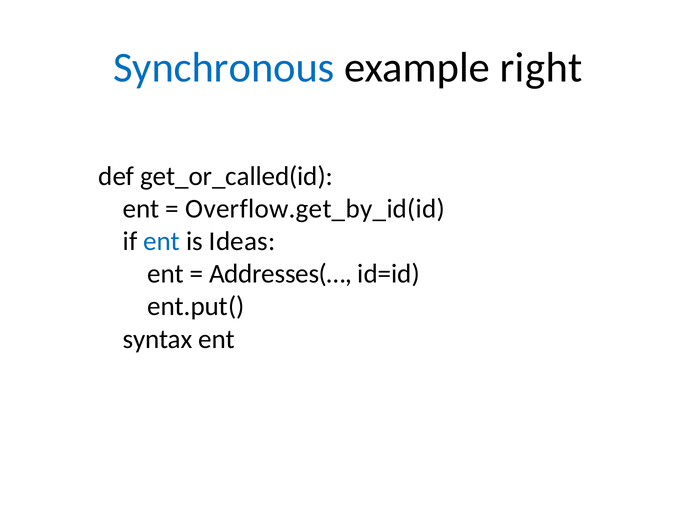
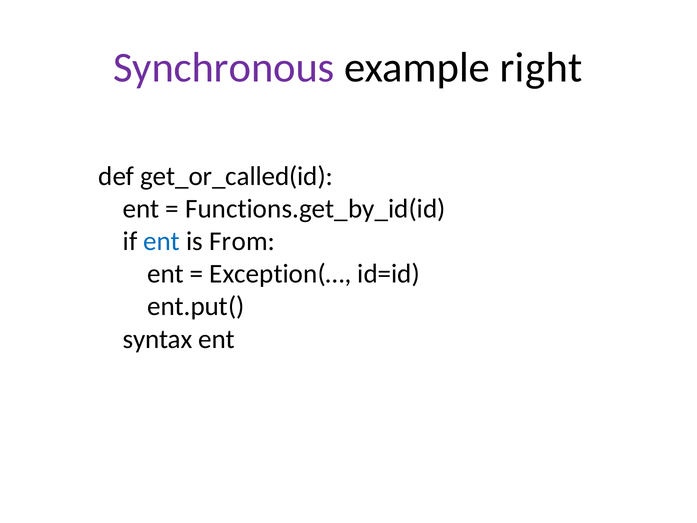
Synchronous colour: blue -> purple
Overflow.get_by_id(id: Overflow.get_by_id(id -> Functions.get_by_id(id
Ideas: Ideas -> From
Addresses(…: Addresses(… -> Exception(…
